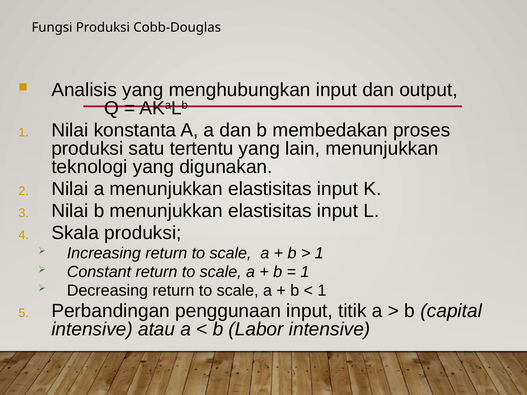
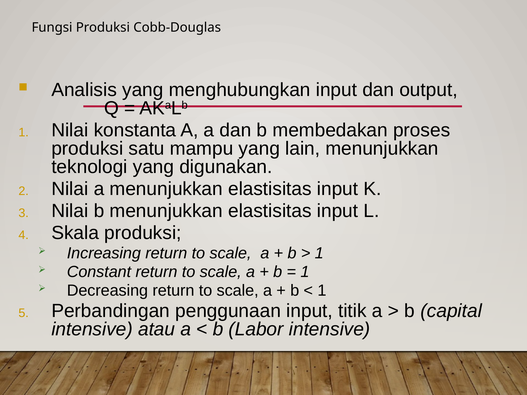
tertentu: tertentu -> mampu
